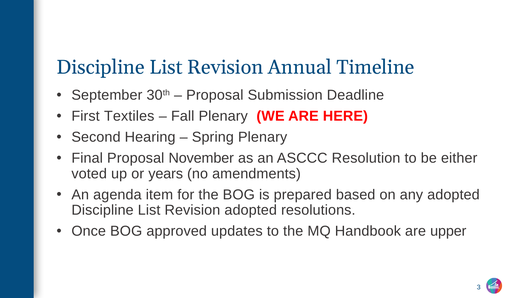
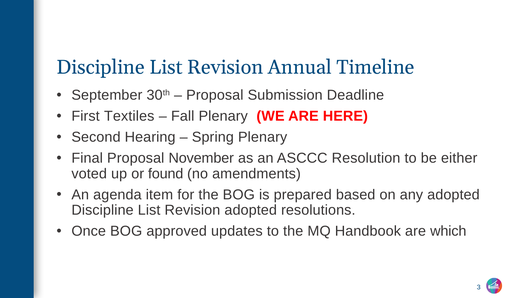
years: years -> found
upper: upper -> which
